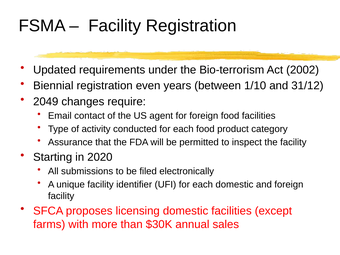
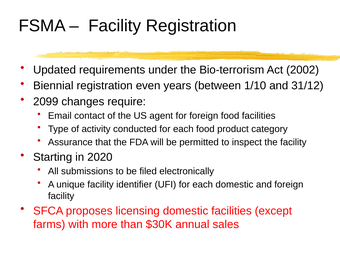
2049: 2049 -> 2099
